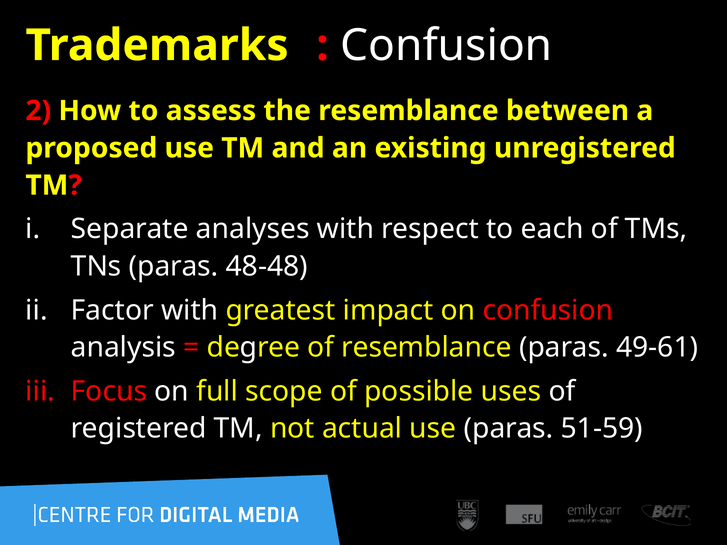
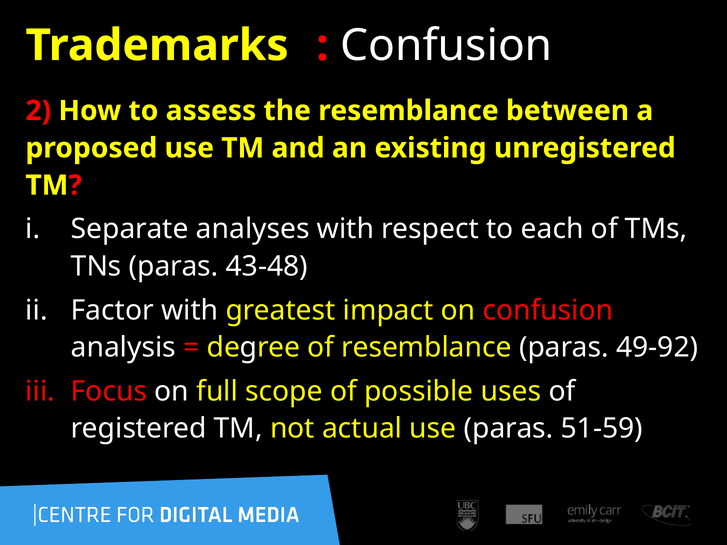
48-48: 48-48 -> 43-48
49-61: 49-61 -> 49-92
